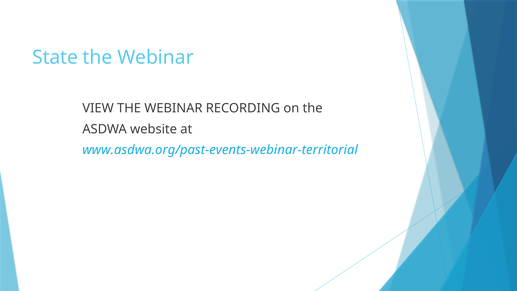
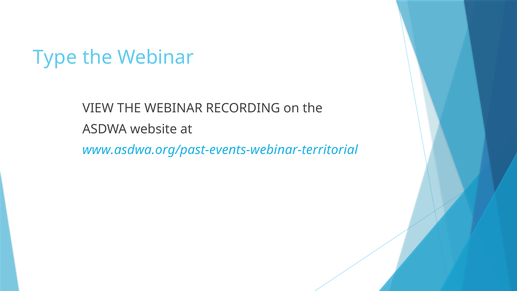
State: State -> Type
